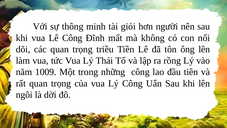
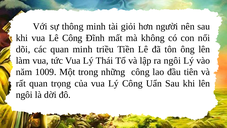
các quan trọng: trọng -> minh
ra rồng: rồng -> ngôi
